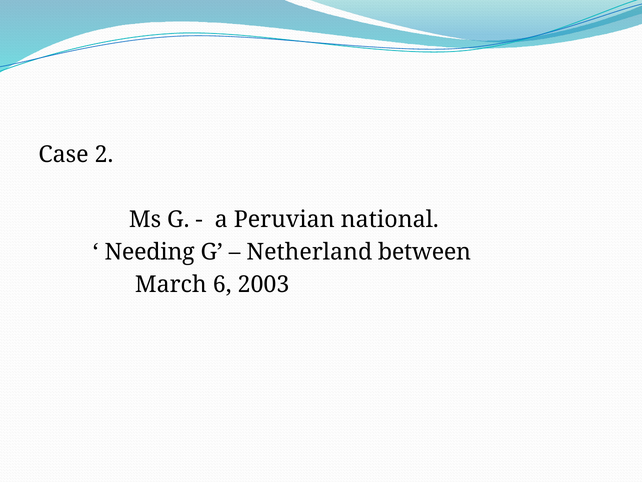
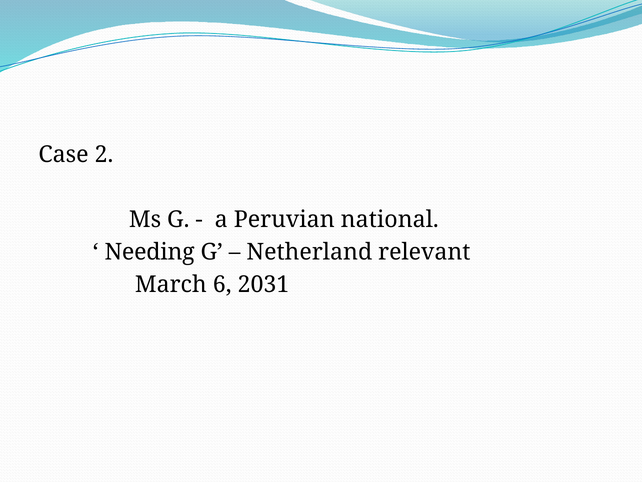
between: between -> relevant
2003: 2003 -> 2031
